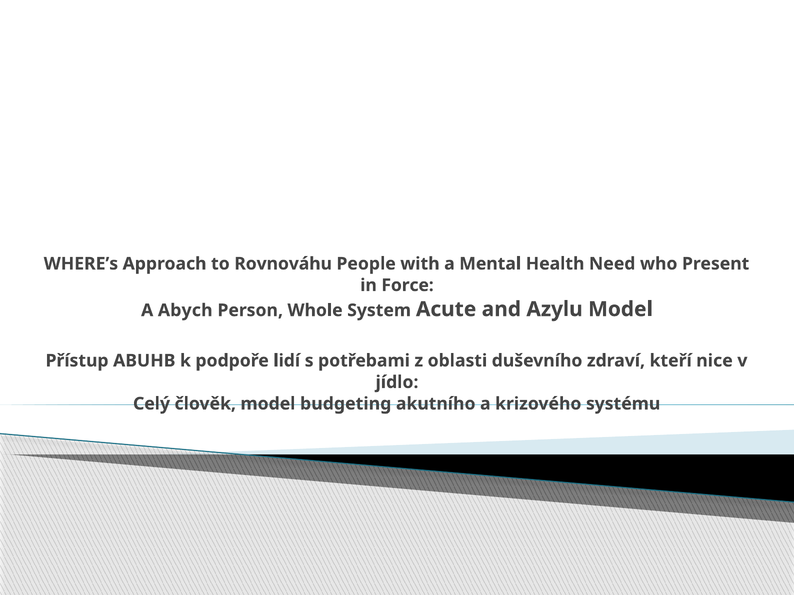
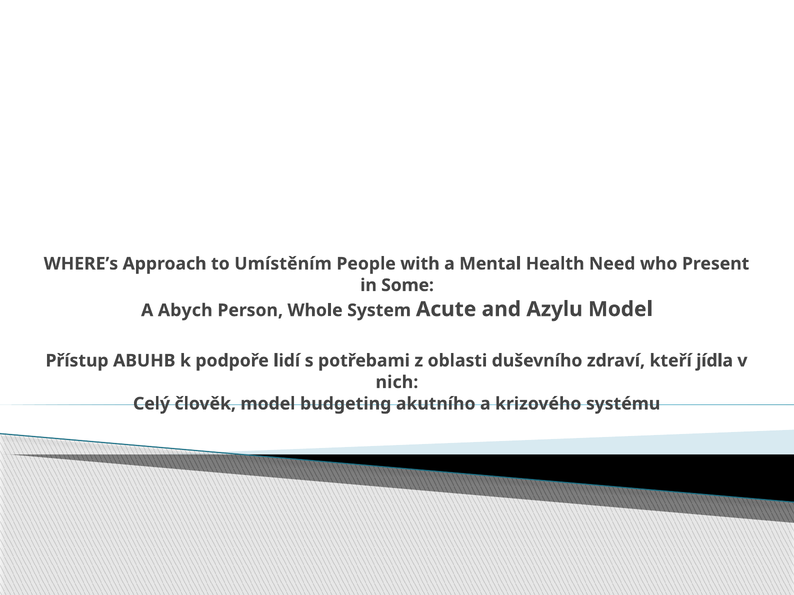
Rovnováhu: Rovnováhu -> Umístěním
Force: Force -> Some
nice: nice -> jídla
jídlo: jídlo -> nich
